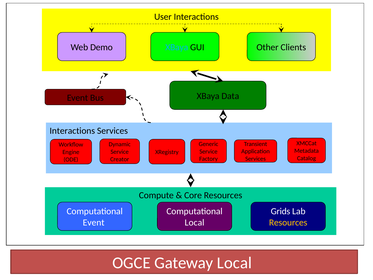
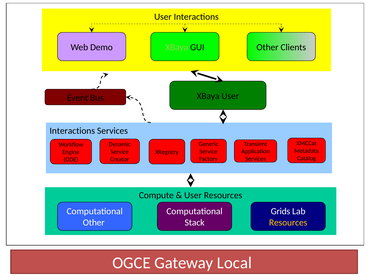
XBaya at (177, 47) colour: light blue -> light green
XBaya Data: Data -> User
Core at (193, 195): Core -> User
Event at (94, 222): Event -> Other
Local at (195, 222): Local -> Stack
